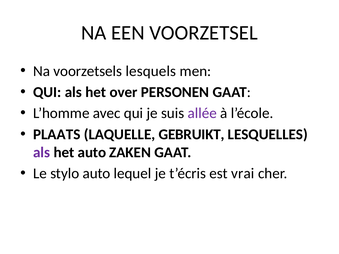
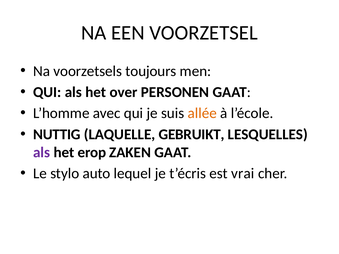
lesquels: lesquels -> toujours
allée colour: purple -> orange
PLAATS: PLAATS -> NUTTIG
het auto: auto -> erop
